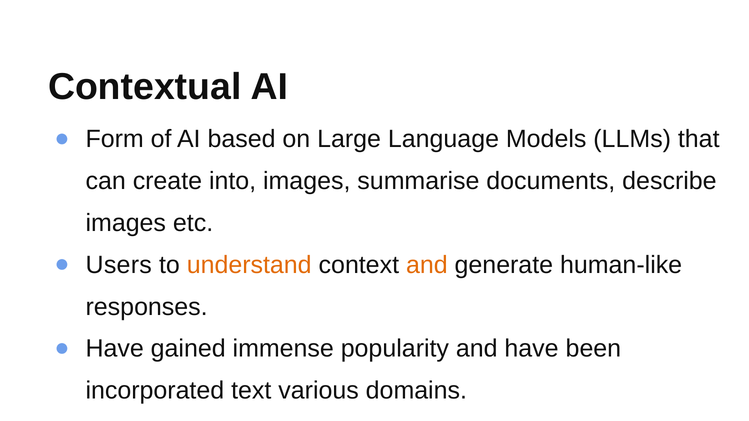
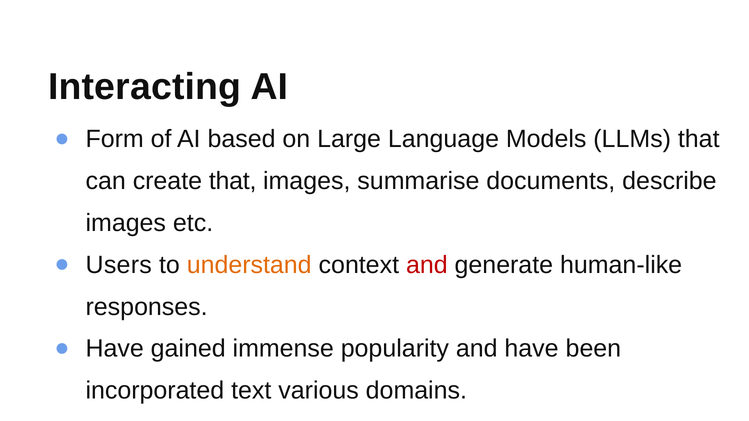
Contextual: Contextual -> Interacting
create into: into -> that
and at (427, 265) colour: orange -> red
